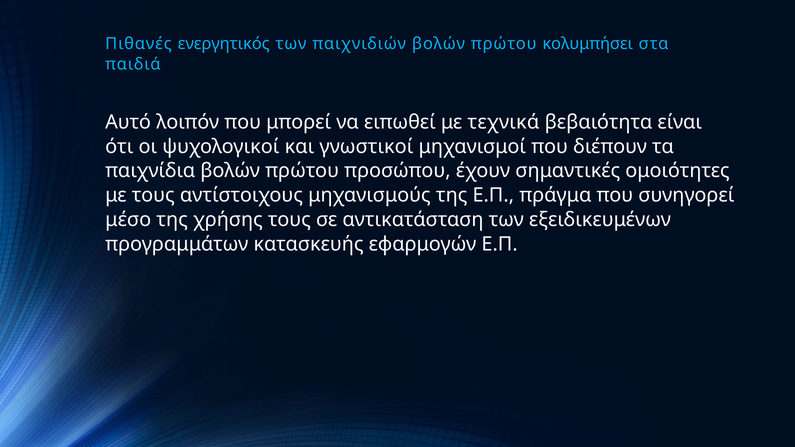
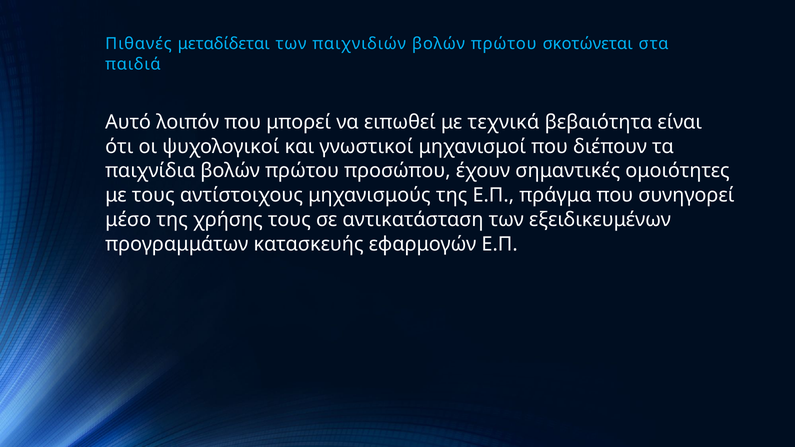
ενεργητικός: ενεργητικός -> μεταδίδεται
κολυμπήσει: κολυμπήσει -> σκοτώνεται
